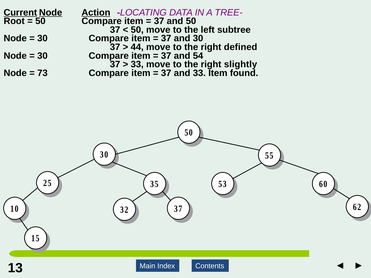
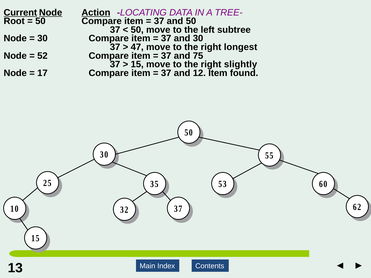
44: 44 -> 47
defined: defined -> longest
30 at (42, 56): 30 -> 52
54: 54 -> 75
33 at (137, 64): 33 -> 15
73: 73 -> 17
and 33: 33 -> 12
